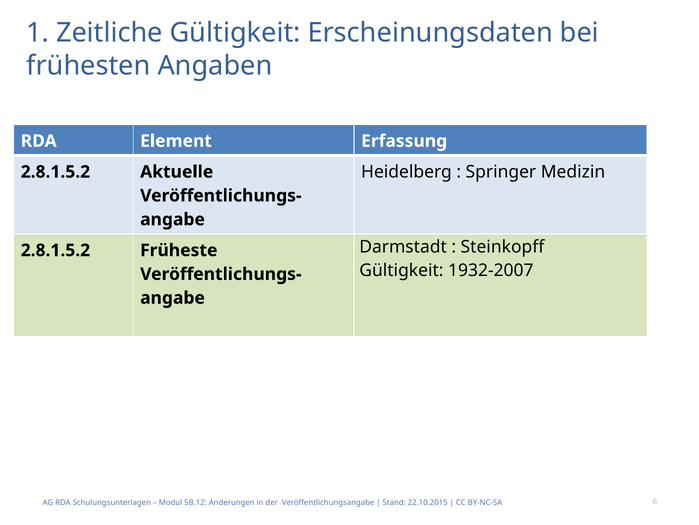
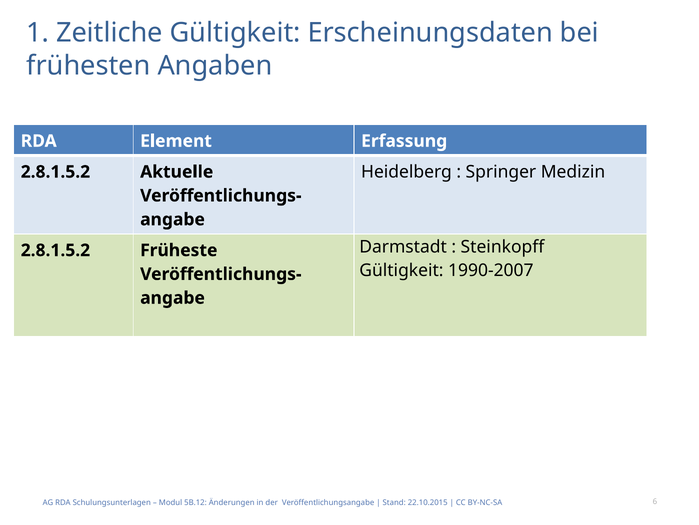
1932-2007: 1932-2007 -> 1990-2007
